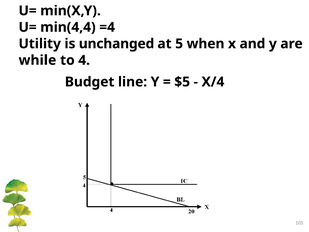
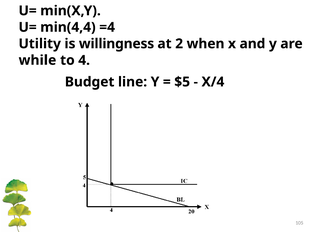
unchanged: unchanged -> willingness
5: 5 -> 2
